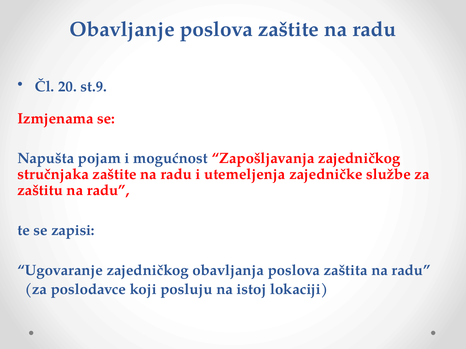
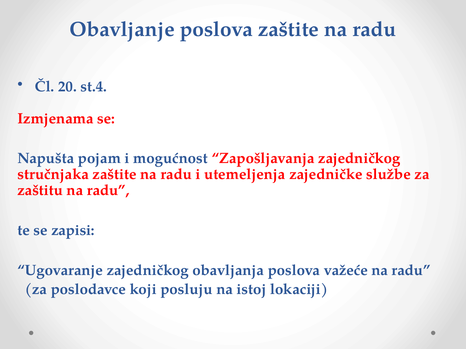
st.9: st.9 -> st.4
zaštita: zaštita -> važeće
